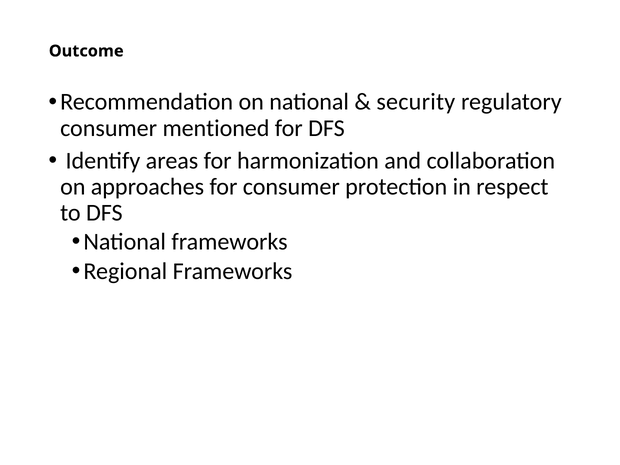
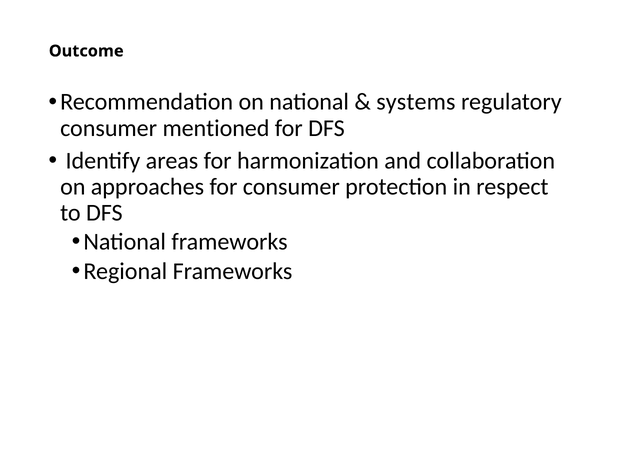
security: security -> systems
